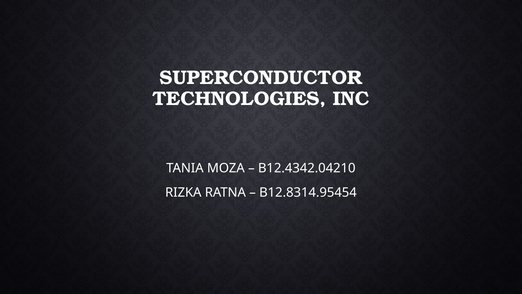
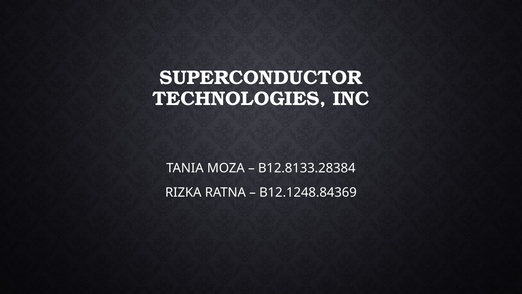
B12.4342.04210: B12.4342.04210 -> B12.8133.28384
B12.8314.95454: B12.8314.95454 -> B12.1248.84369
